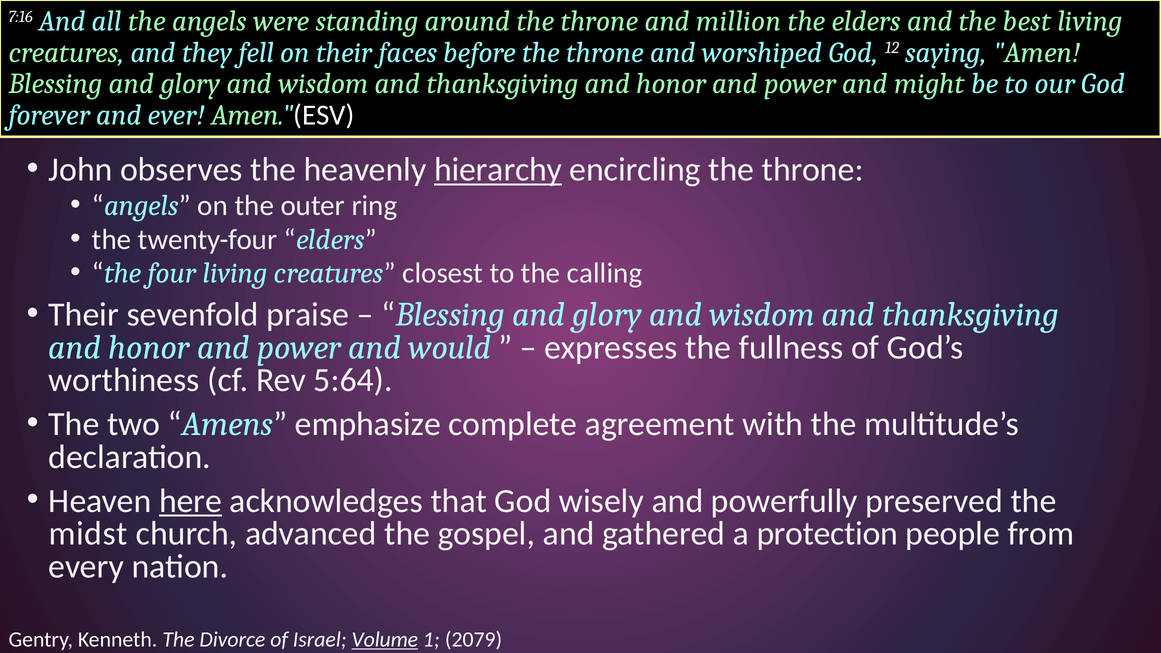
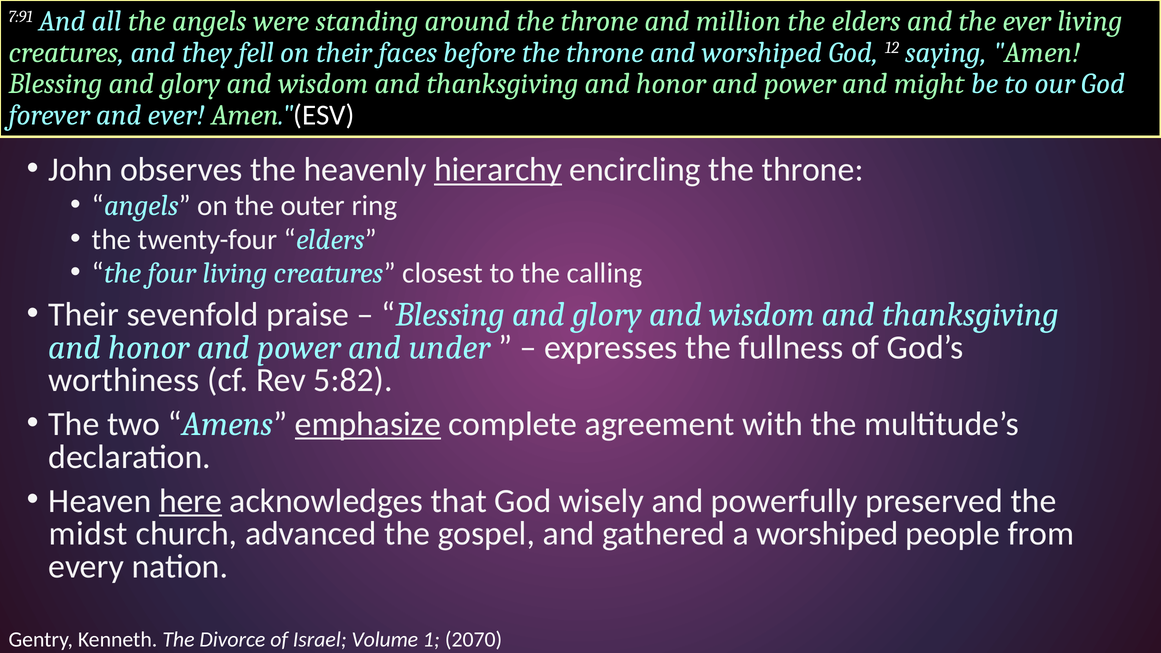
7:16: 7:16 -> 7:91
the best: best -> ever
would: would -> under
5:64: 5:64 -> 5:82
emphasize underline: none -> present
a protection: protection -> worshiped
Volume underline: present -> none
2079: 2079 -> 2070
